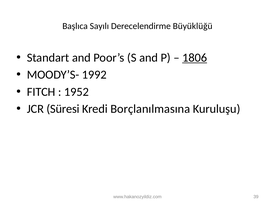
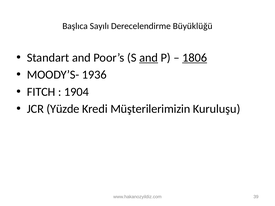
and at (149, 58) underline: none -> present
1992: 1992 -> 1936
1952: 1952 -> 1904
Süresi: Süresi -> Yüzde
Borçlanılmasına: Borçlanılmasına -> Müşterilerimizin
